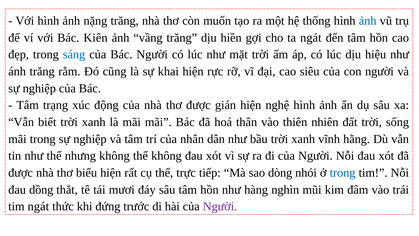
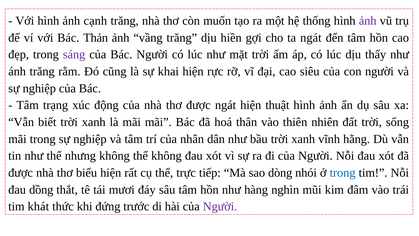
nặng: nặng -> cạnh
ảnh at (368, 21) colour: blue -> purple
Kiên: Kiên -> Thản
sáng colour: blue -> purple
hiệu: hiệu -> thấy
được gián: gián -> ngát
nghệ: nghệ -> thuật
tim ngát: ngát -> khát
